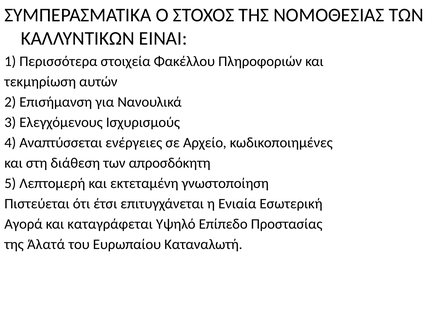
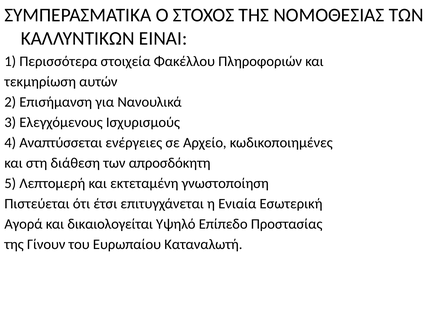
καταγράφεται: καταγράφεται -> δικαιολογείται
Άλατά: Άλατά -> Γίνουν
